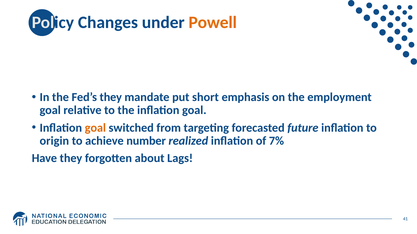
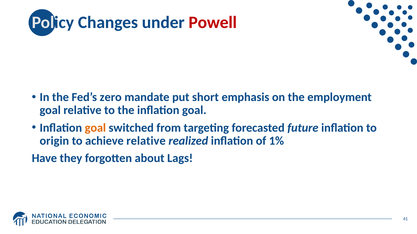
Powell colour: orange -> red
Fed’s they: they -> zero
achieve number: number -> relative
7%: 7% -> 1%
